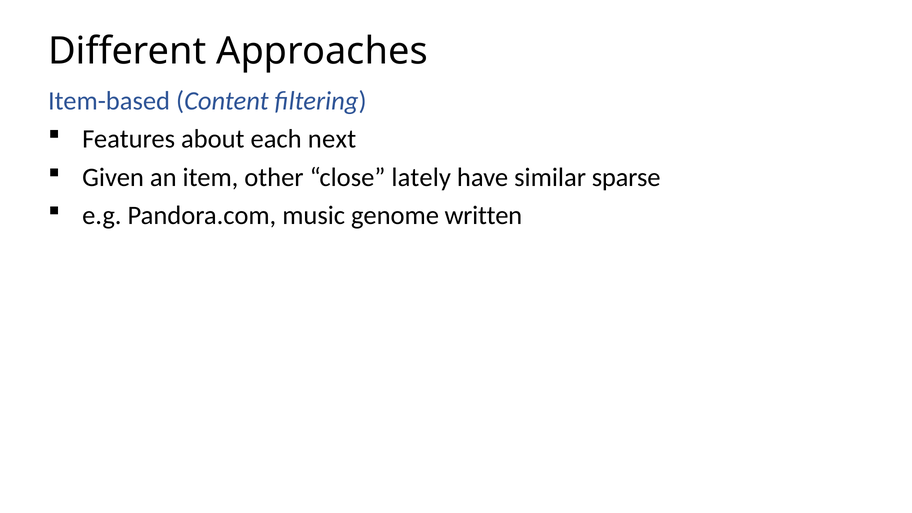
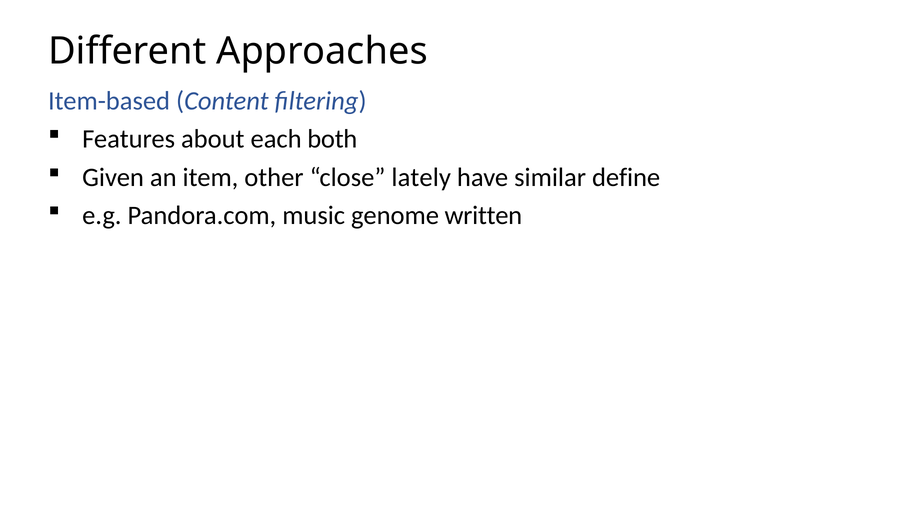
next: next -> both
sparse: sparse -> define
